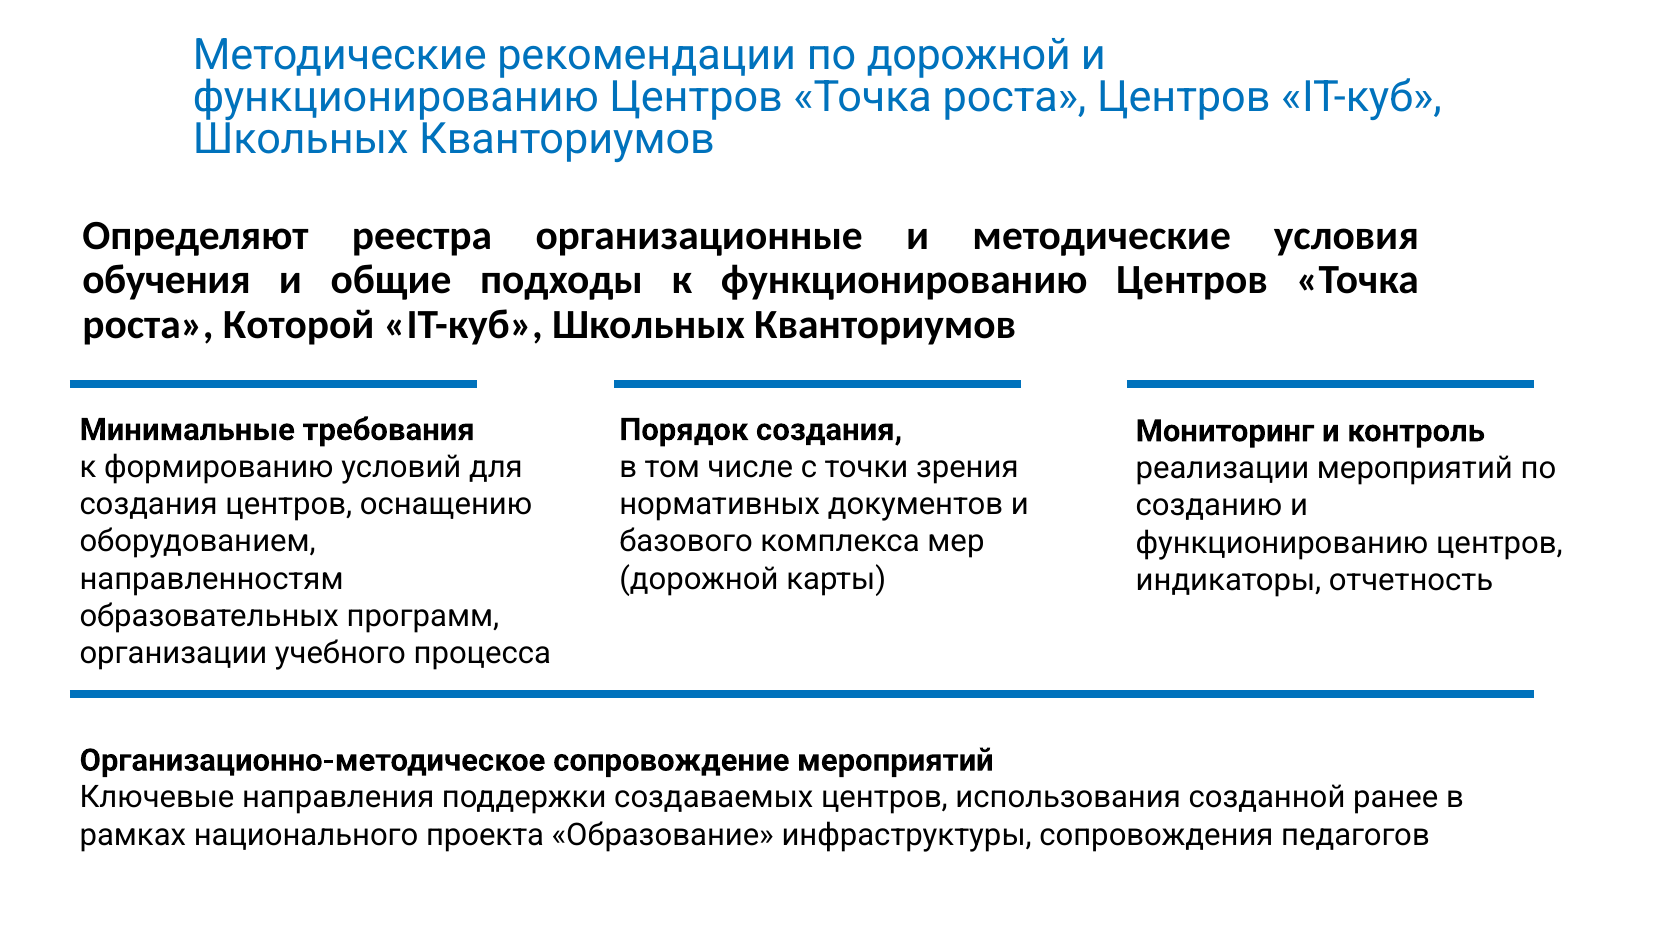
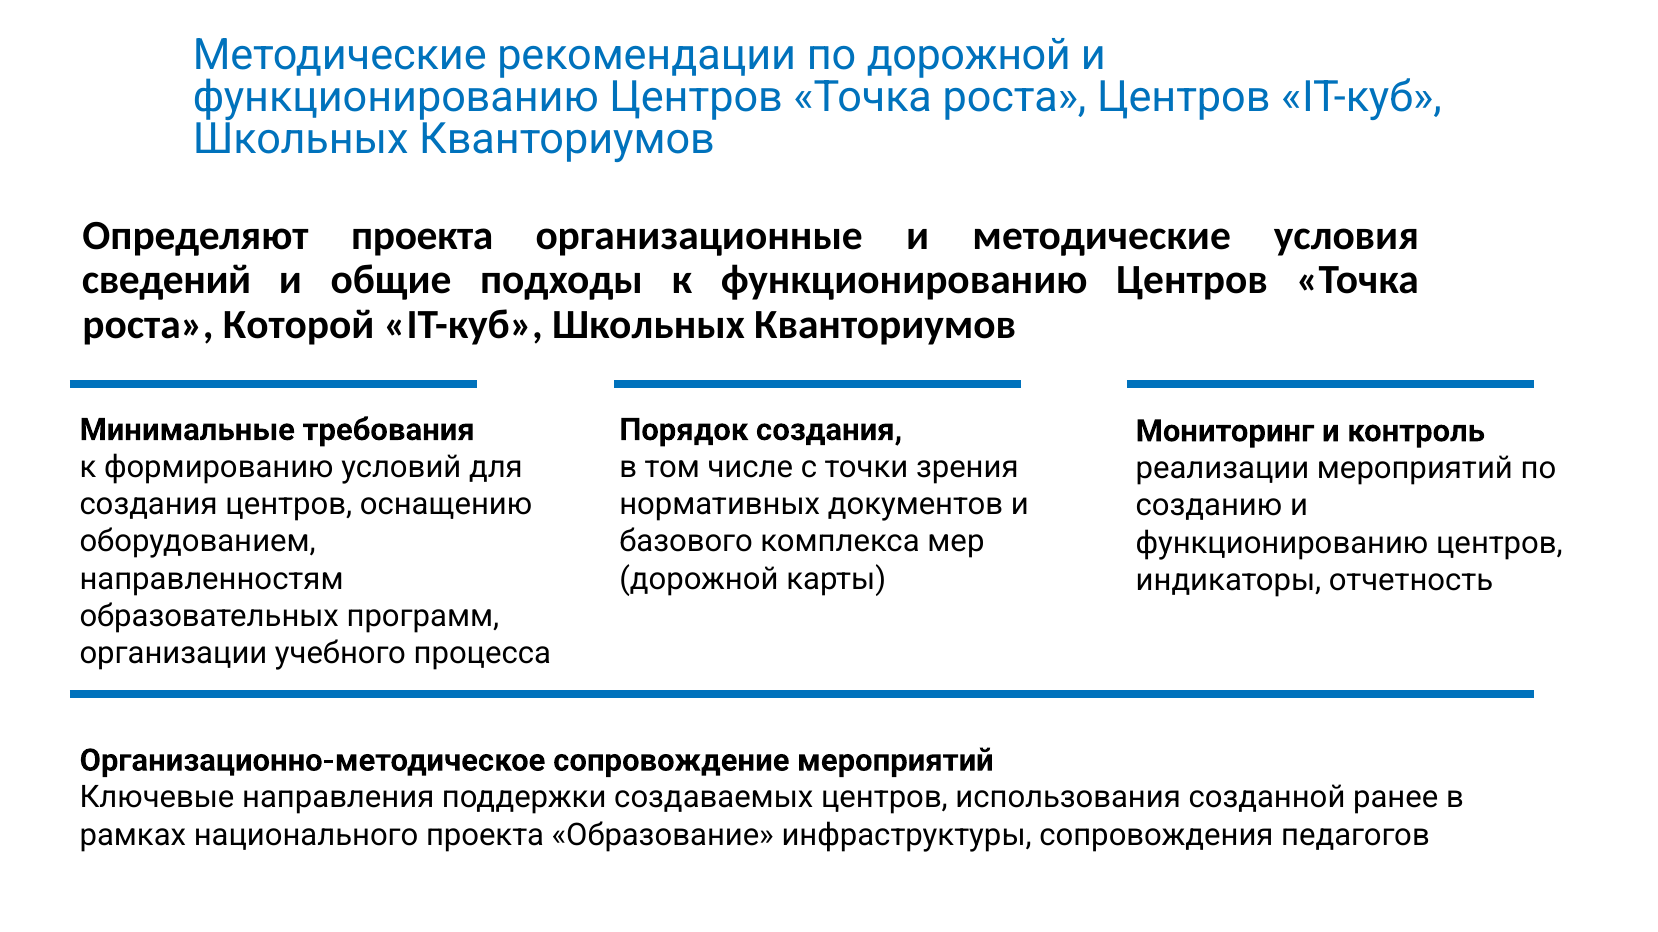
Определяют реестра: реестра -> проекта
обучения: обучения -> сведений
